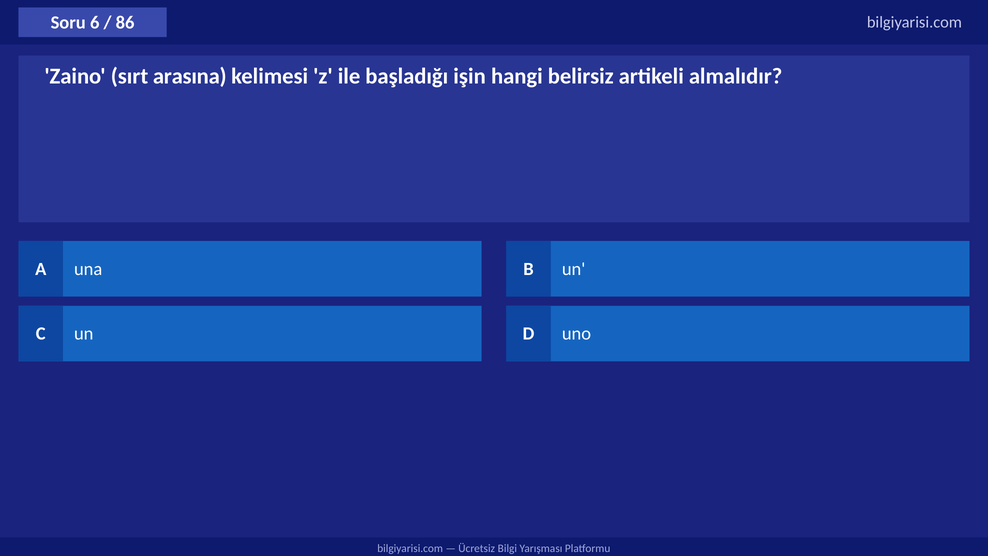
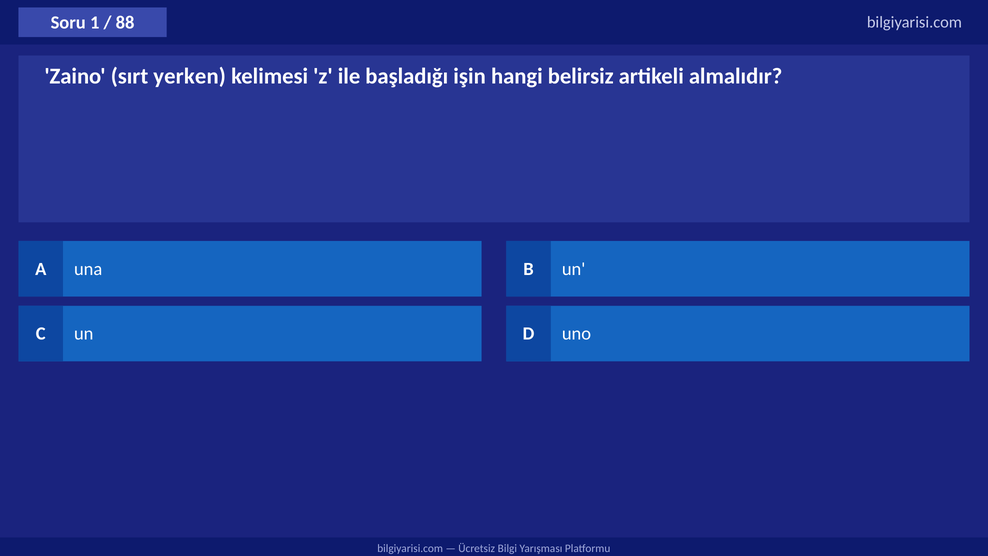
6: 6 -> 1
86: 86 -> 88
arasına: arasına -> yerken
